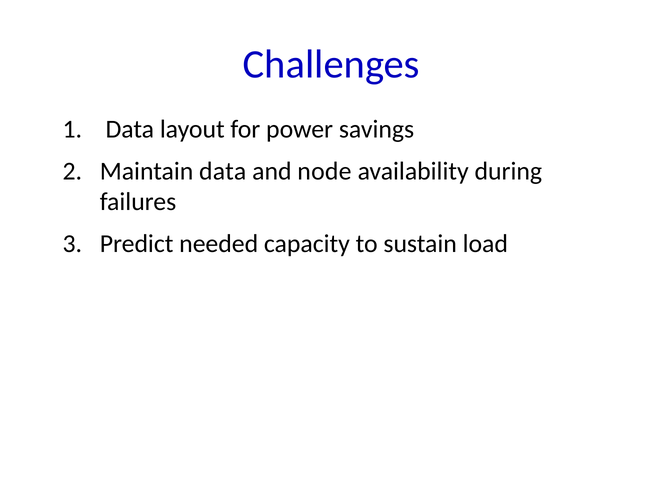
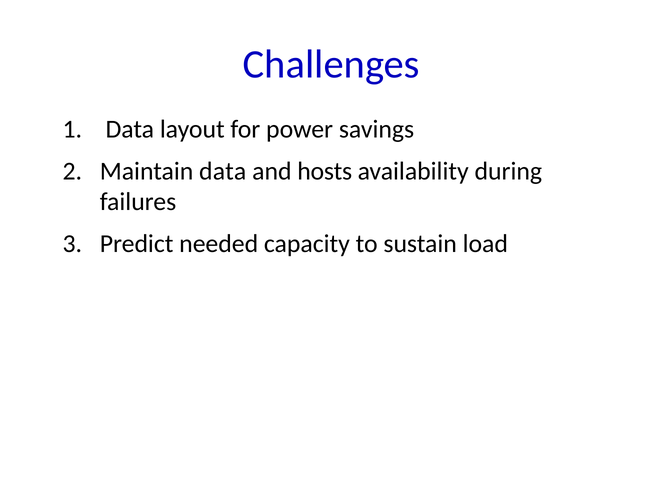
node: node -> hosts
